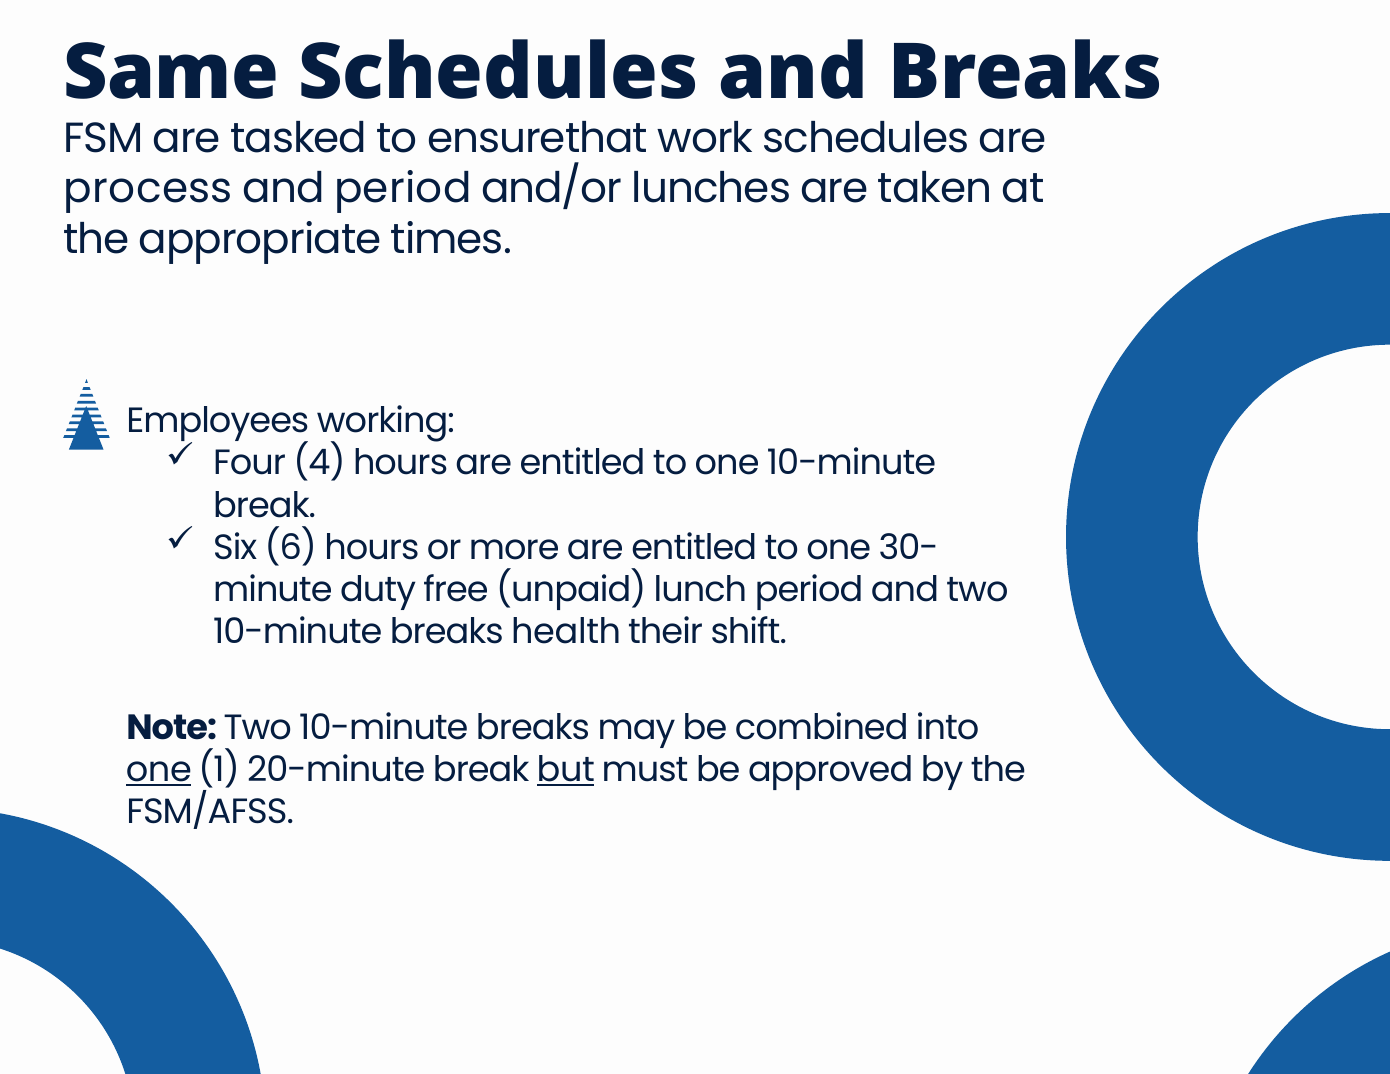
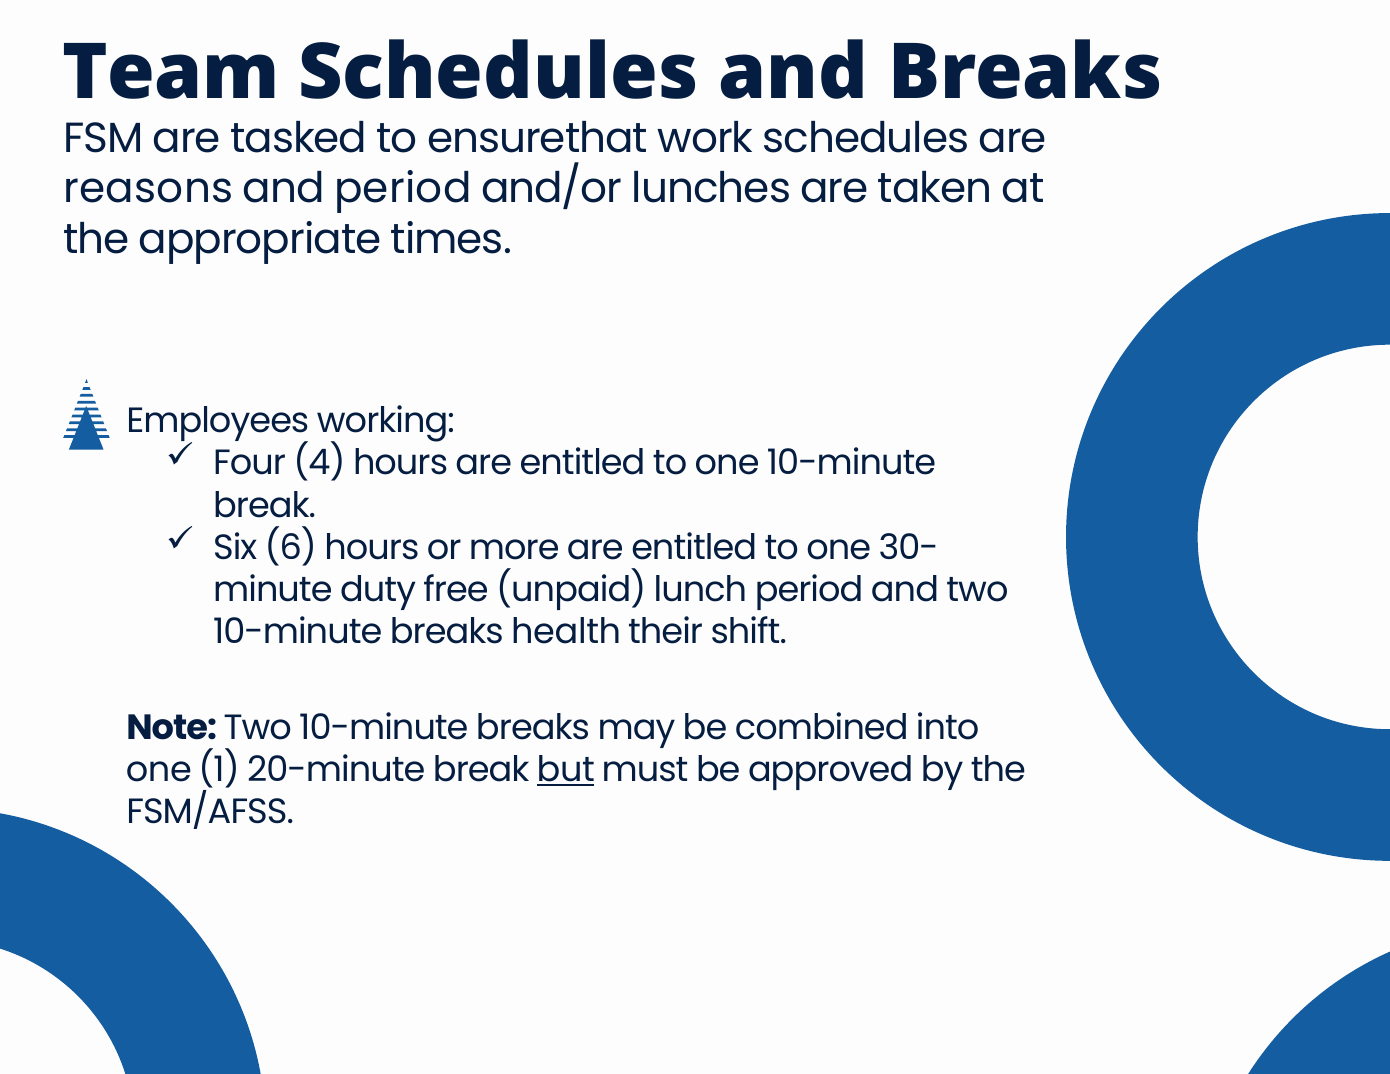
Same: Same -> Team
process: process -> reasons
one at (159, 770) underline: present -> none
